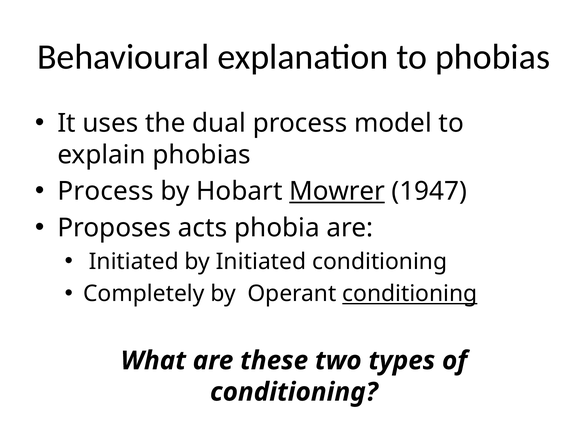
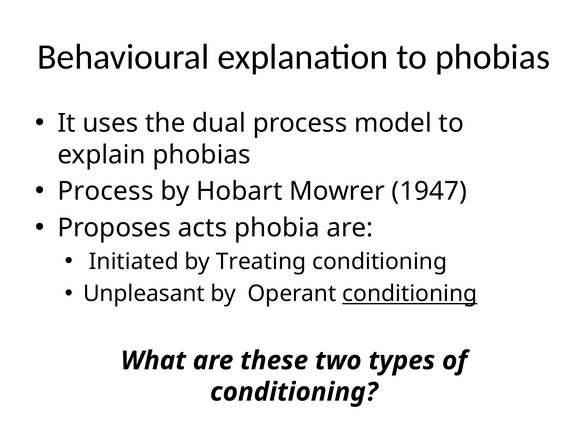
Mowrer underline: present -> none
by Initiated: Initiated -> Treating
Completely: Completely -> Unpleasant
